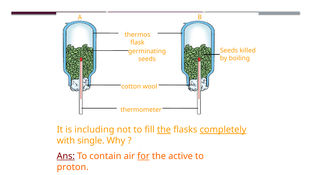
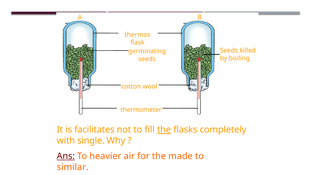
including: including -> facilitates
completely underline: present -> none
contain: contain -> heavier
for underline: present -> none
active: active -> made
proton: proton -> similar
